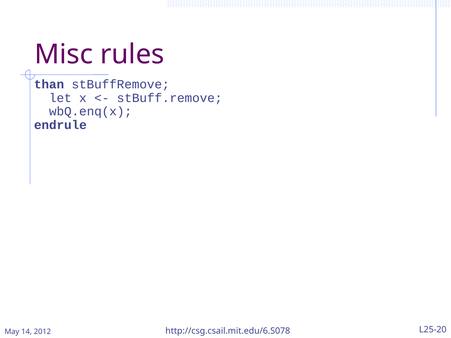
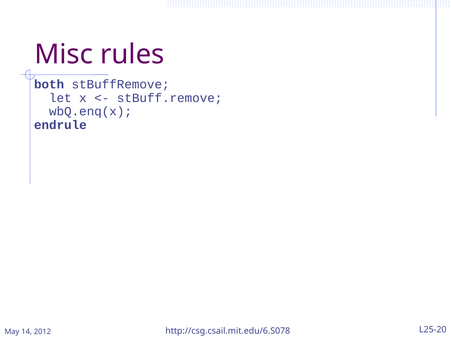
than: than -> both
